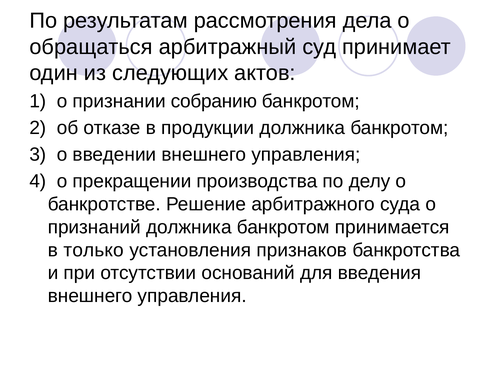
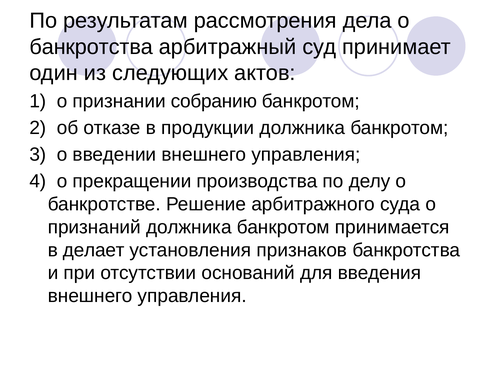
обращаться at (91, 47): обращаться -> банкротства
только: только -> делает
